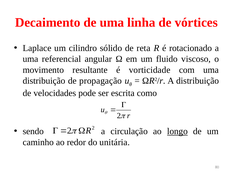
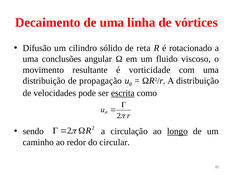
Laplace: Laplace -> Difusão
referencial: referencial -> conclusões
escrita underline: none -> present
unitária: unitária -> circular
